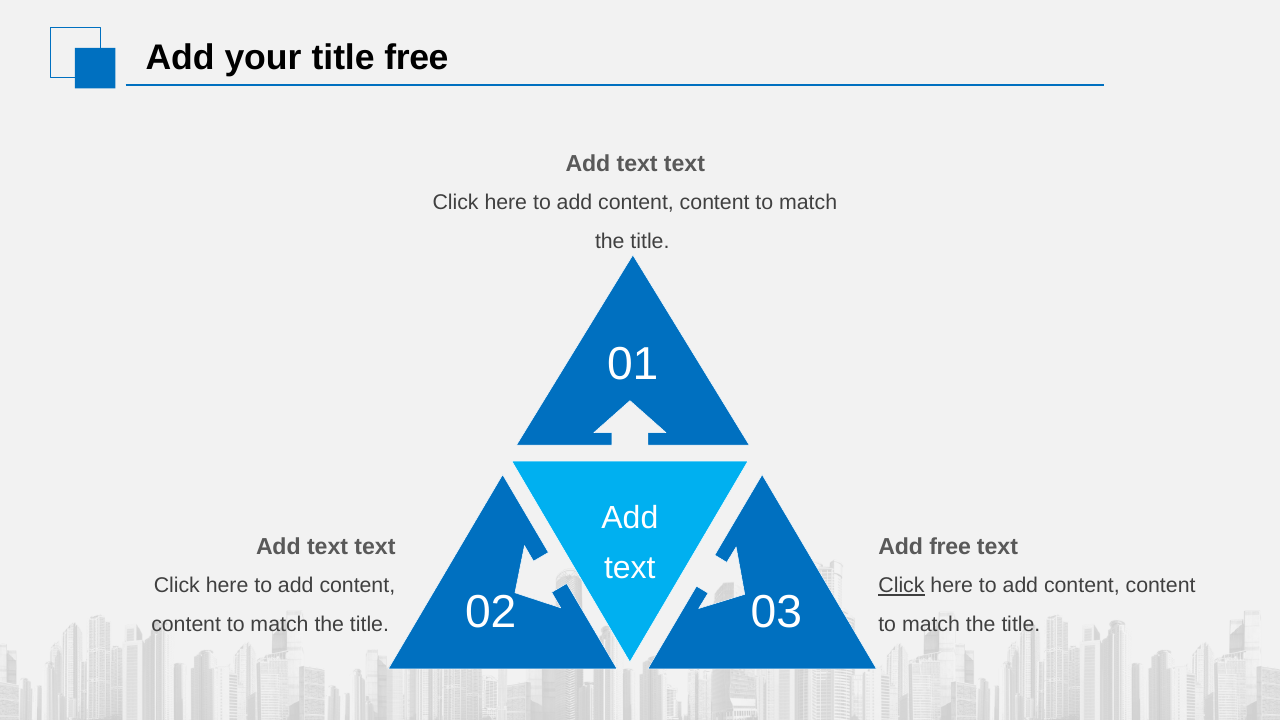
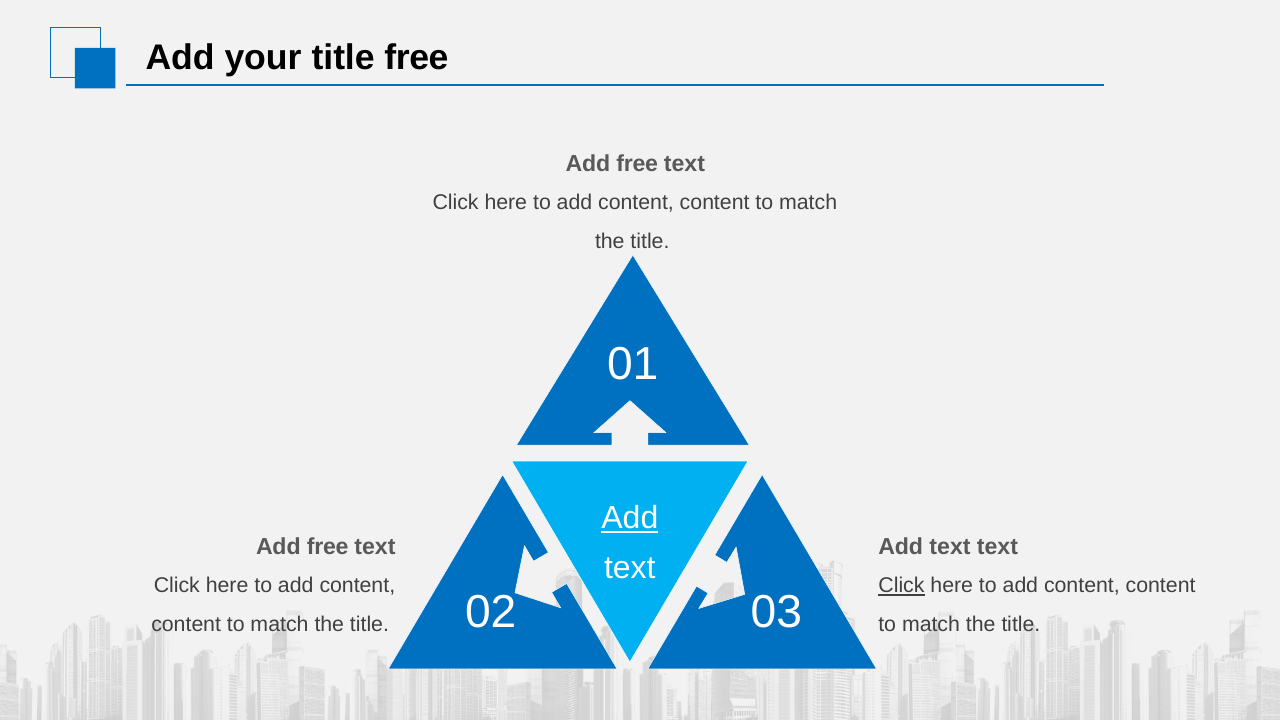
text at (637, 164): text -> free
Add at (630, 518) underline: none -> present
text at (328, 546): text -> free
free at (950, 546): free -> text
